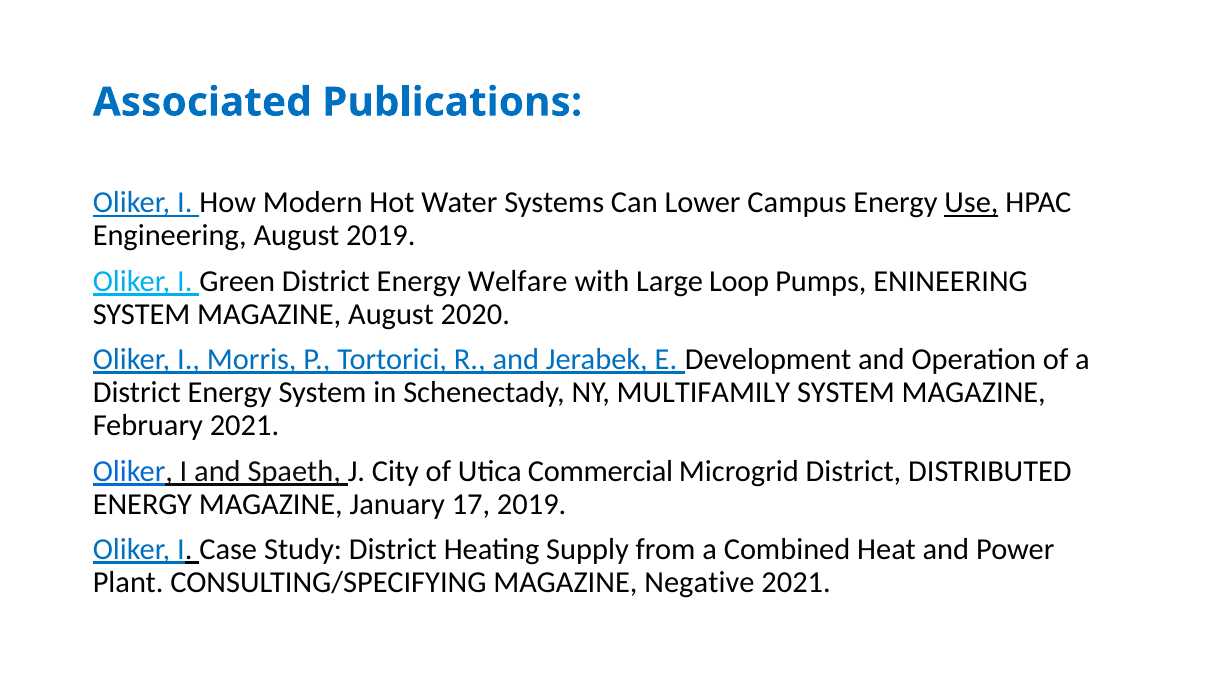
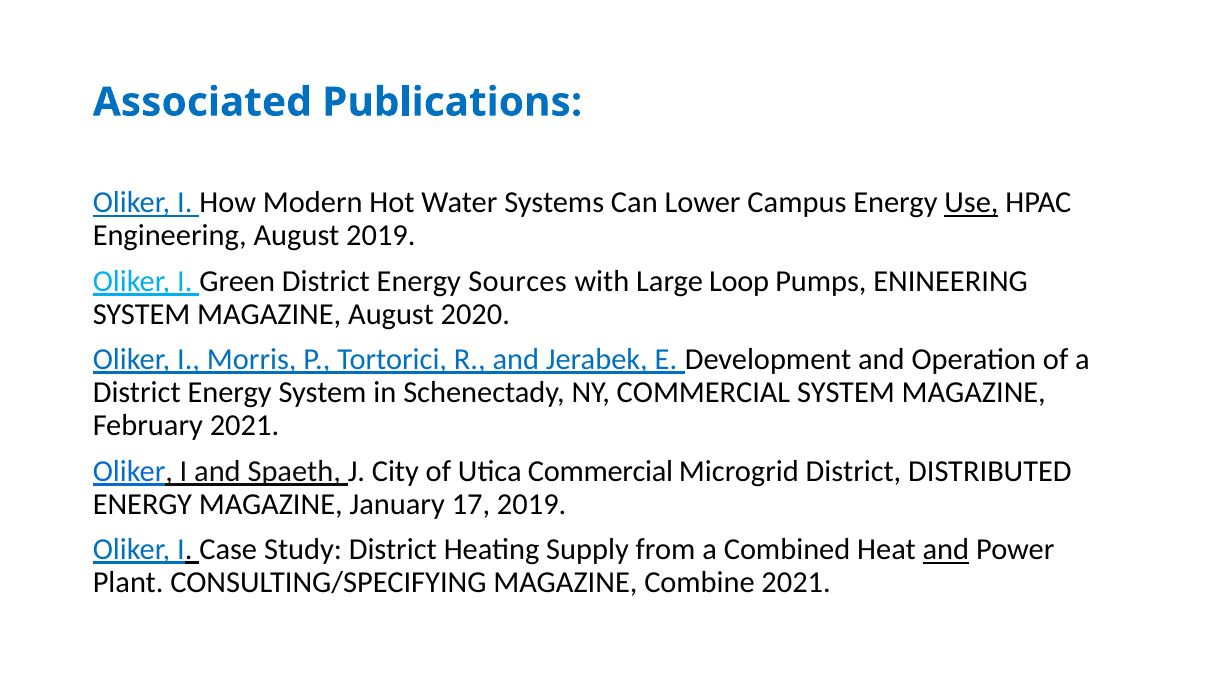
Welfare: Welfare -> Sources
NY MULTIFAMILY: MULTIFAMILY -> COMMERCIAL
and at (946, 550) underline: none -> present
Negative: Negative -> Combine
